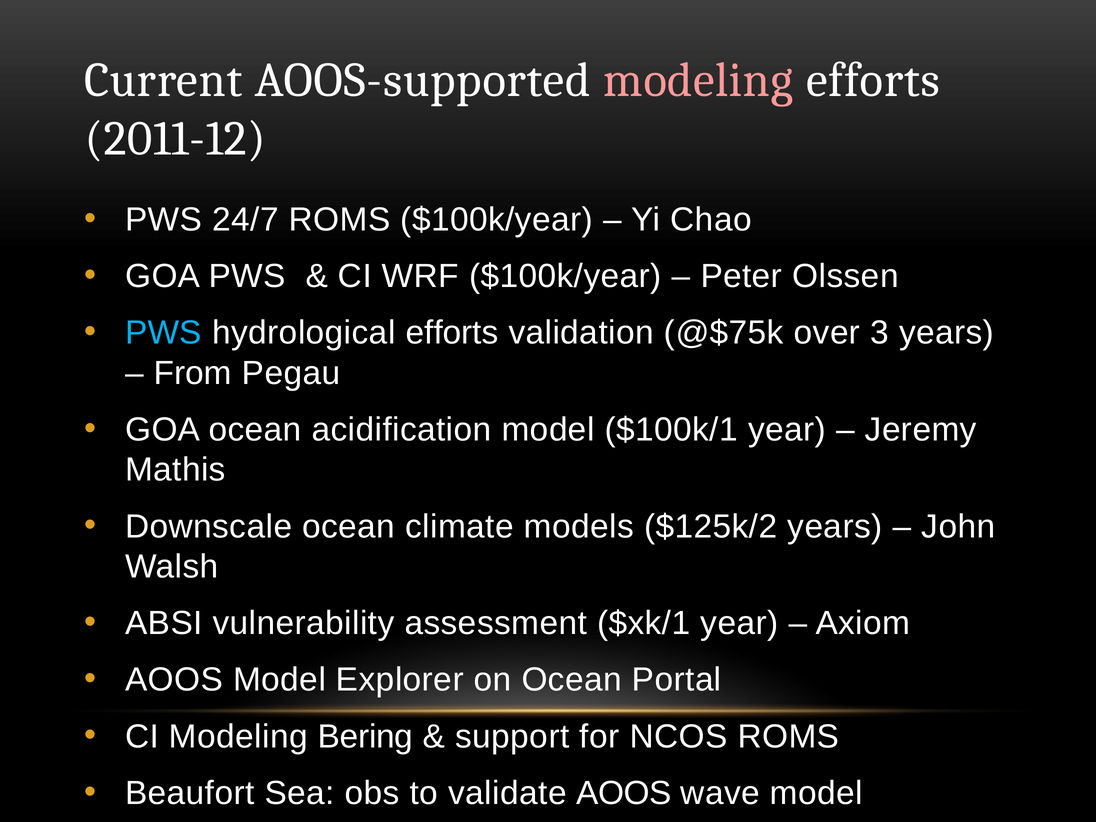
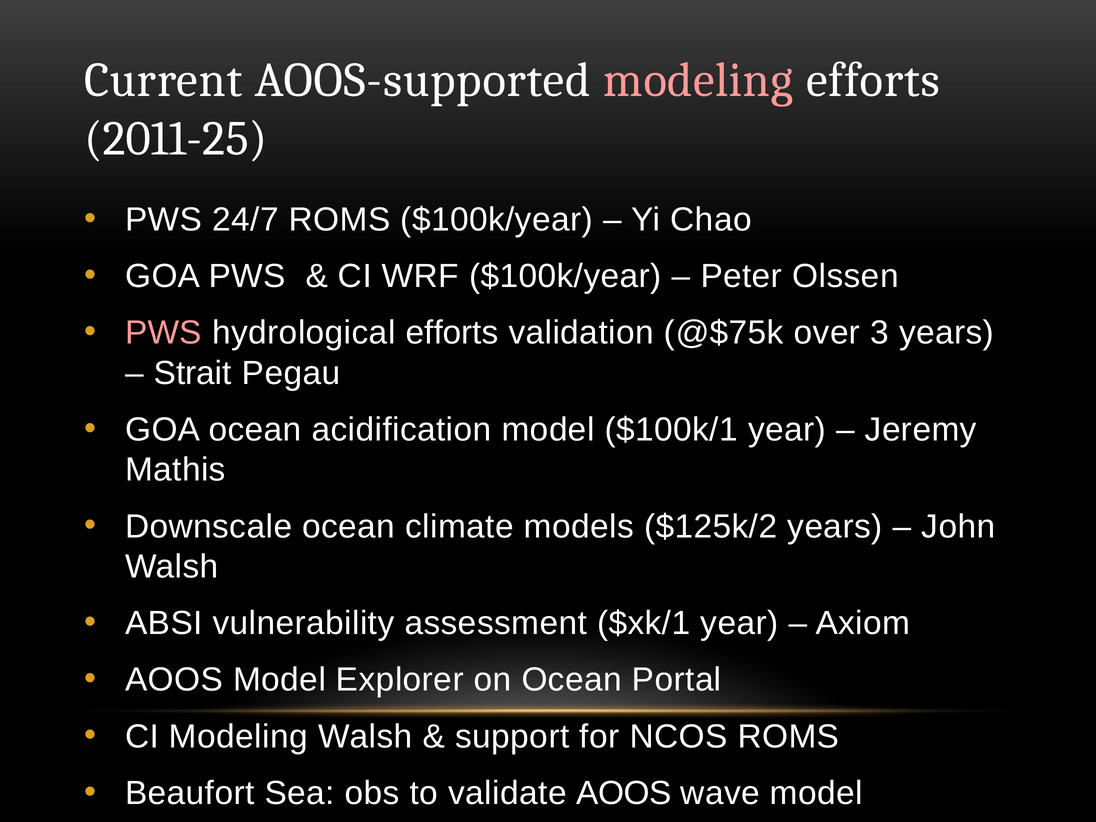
2011-12: 2011-12 -> 2011-25
PWS at (163, 333) colour: light blue -> pink
From: From -> Strait
Modeling Bering: Bering -> Walsh
